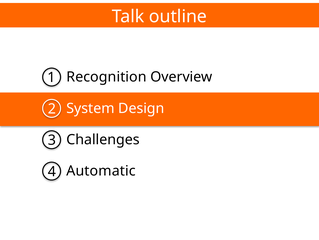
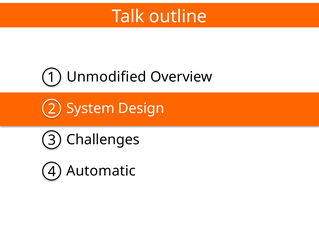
Recognition: Recognition -> Unmodified
